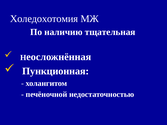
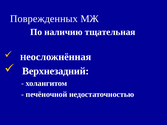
Холедохотомия: Холедохотомия -> Поврежденных
Пункционная: Пункционная -> Верхнезадний
